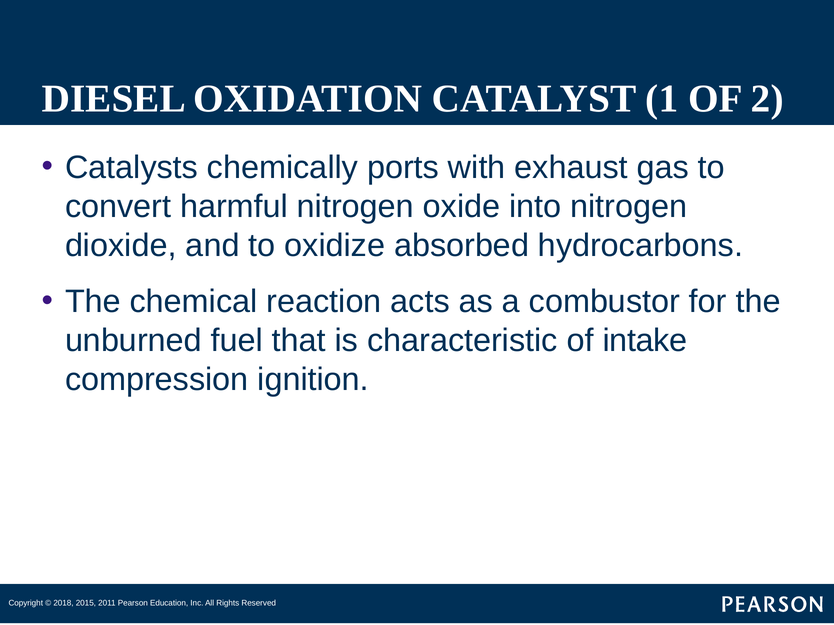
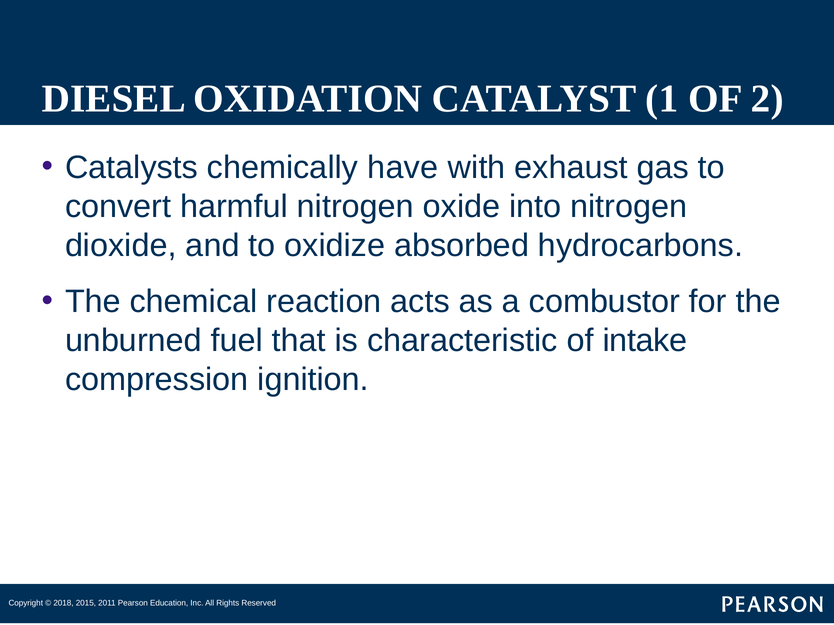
ports: ports -> have
